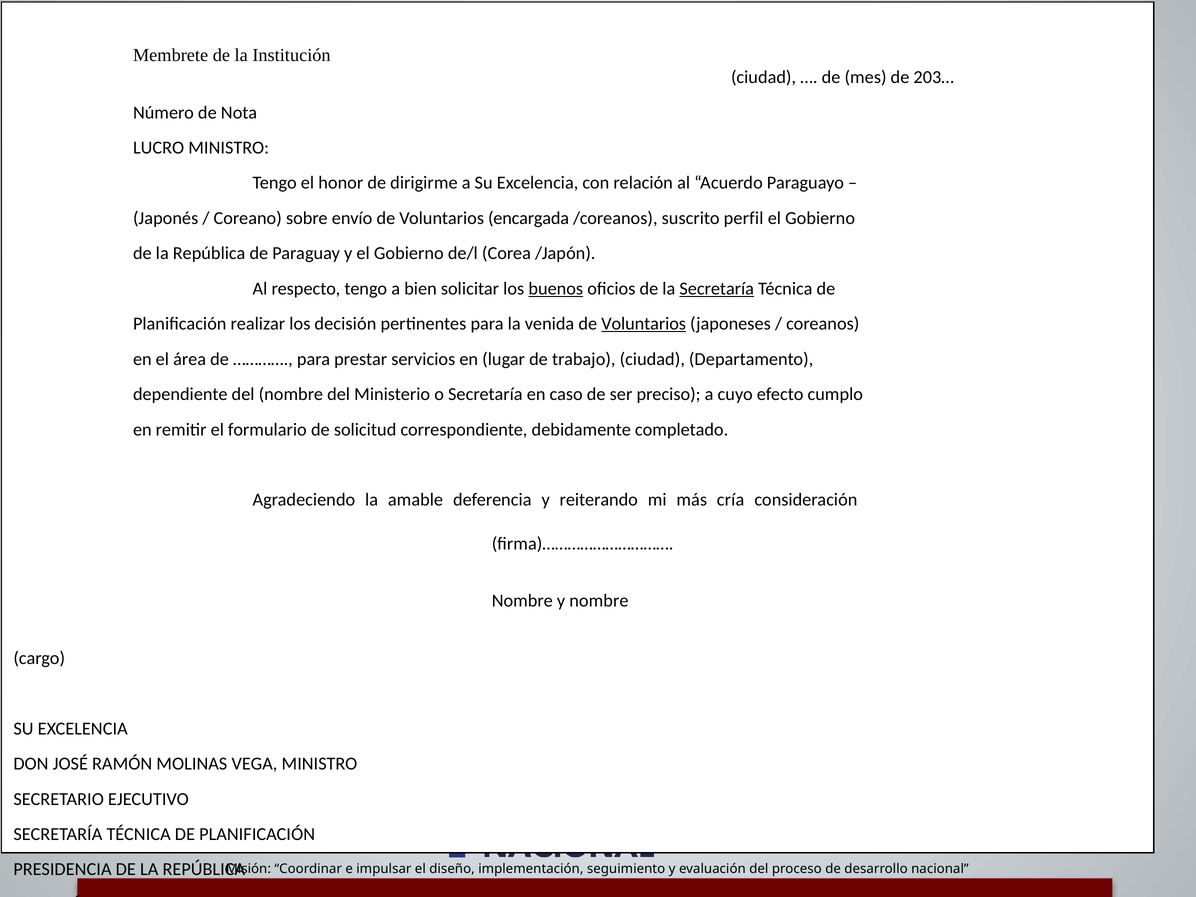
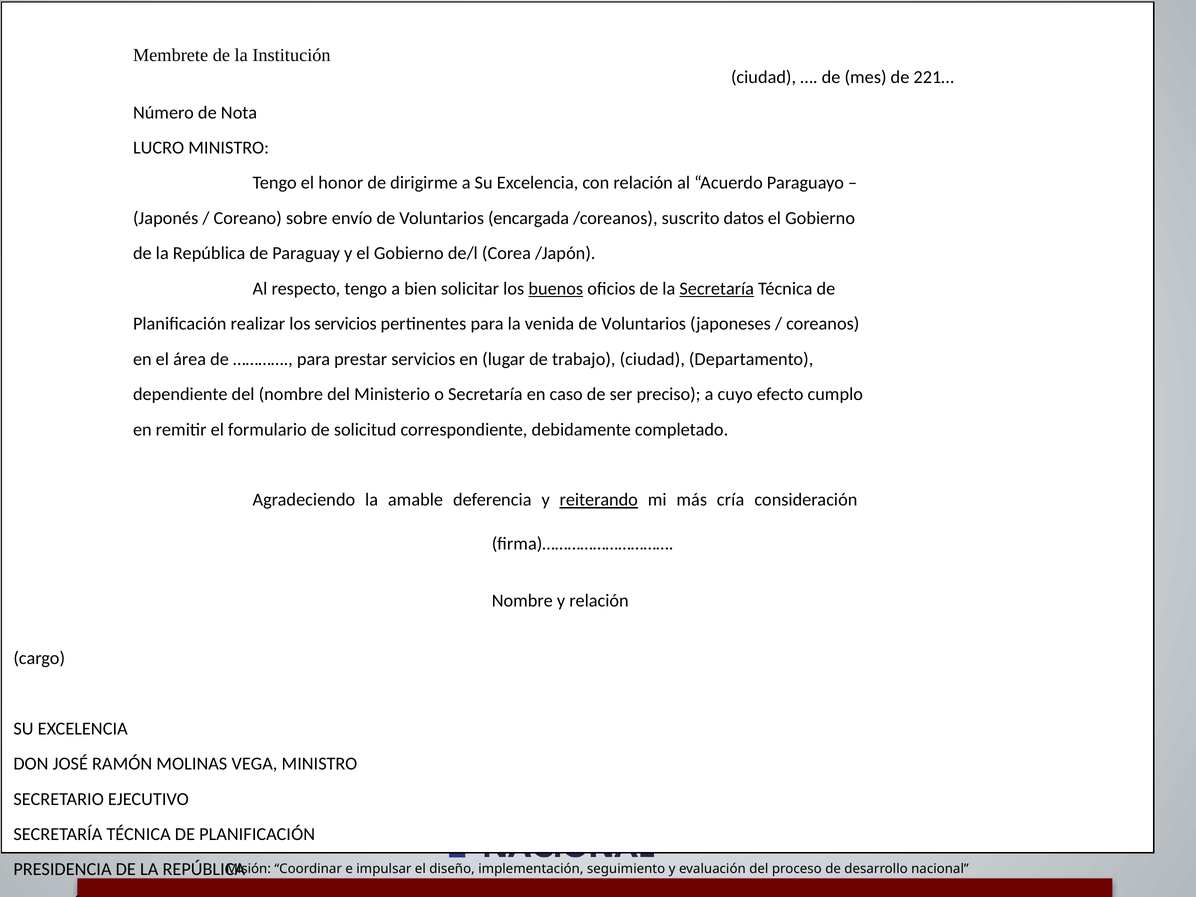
203…: 203… -> 221…
perfil: perfil -> datos
los decisión: decisión -> servicios
Voluntarios at (644, 324) underline: present -> none
reiterando underline: none -> present
y nombre: nombre -> relación
